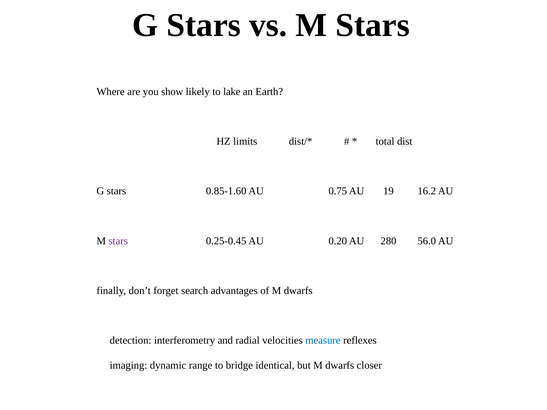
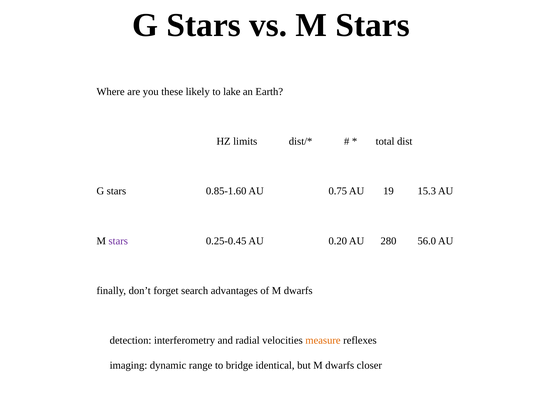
show: show -> these
16.2: 16.2 -> 15.3
measure colour: blue -> orange
